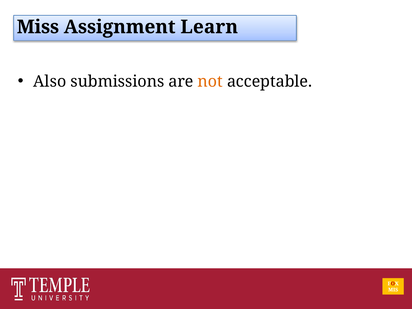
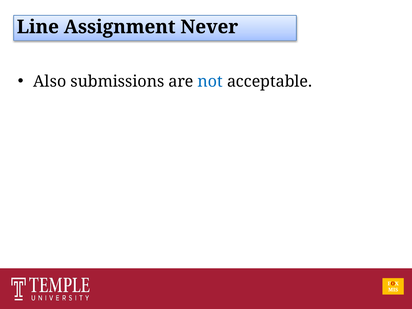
Miss: Miss -> Line
Learn: Learn -> Never
not colour: orange -> blue
